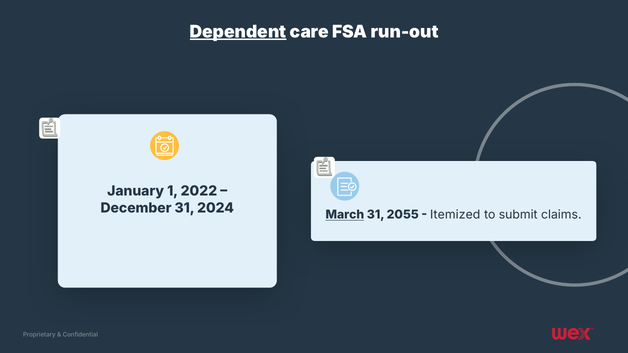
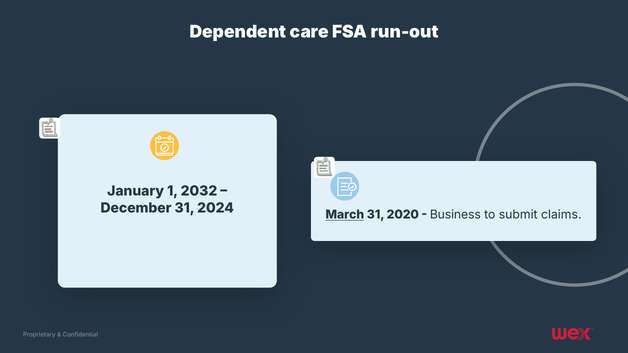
Dependent underline: present -> none
2022: 2022 -> 2032
2055: 2055 -> 2020
Itemized: Itemized -> Business
